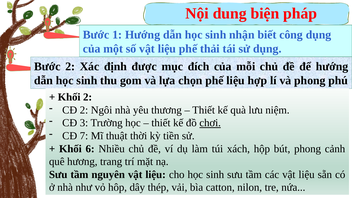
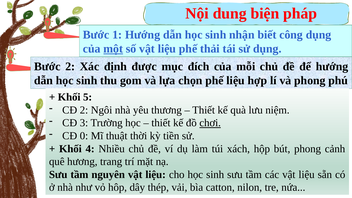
một underline: none -> present
Khối 2: 2 -> 5
7: 7 -> 0
6: 6 -> 4
